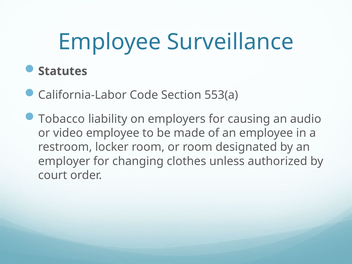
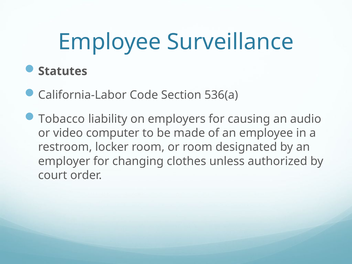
553(a: 553(a -> 536(a
video employee: employee -> computer
